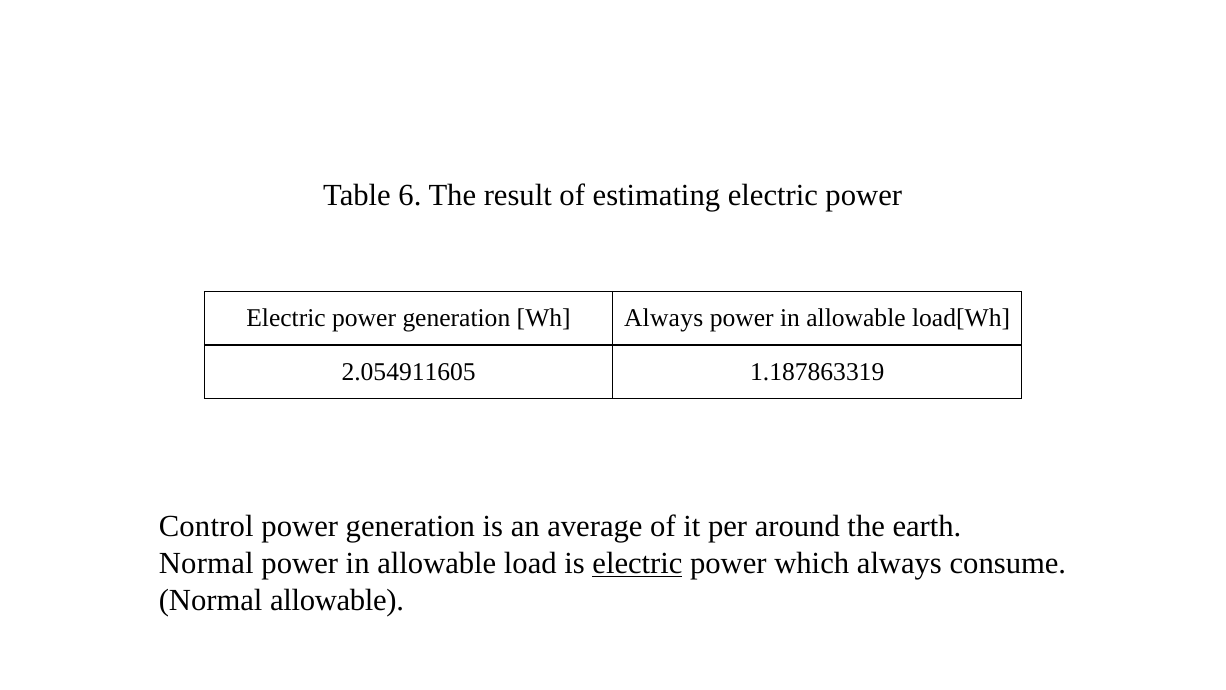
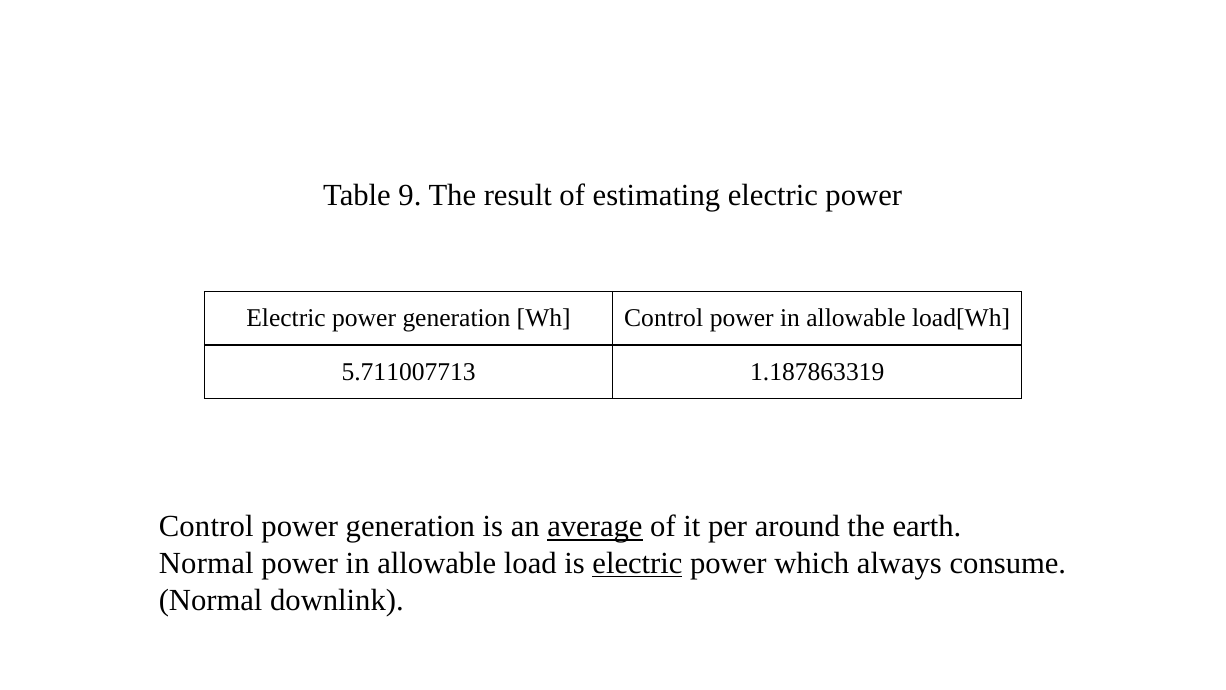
6: 6 -> 9
Wh Always: Always -> Control
2.054911605: 2.054911605 -> 5.711007713
average underline: none -> present
Normal allowable: allowable -> downlink
